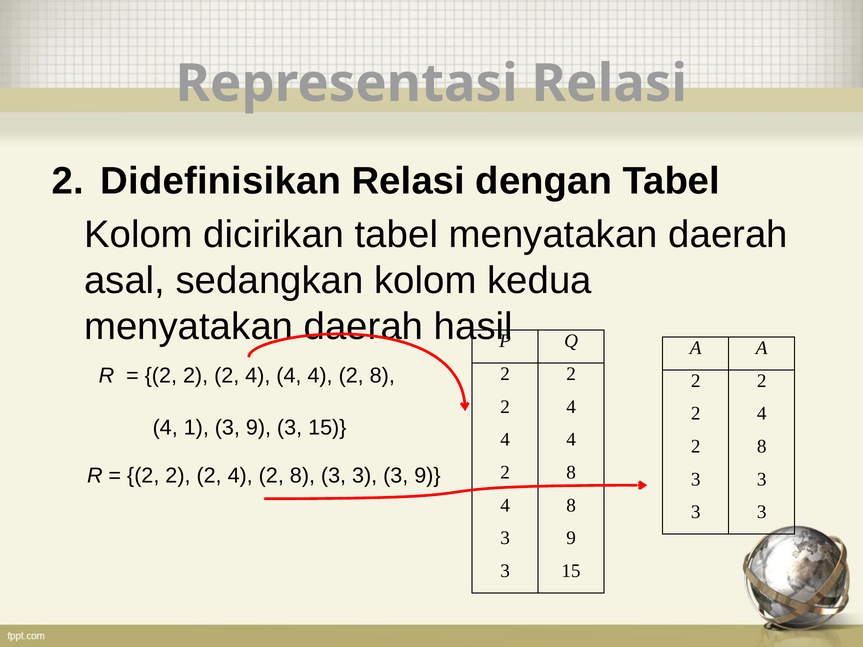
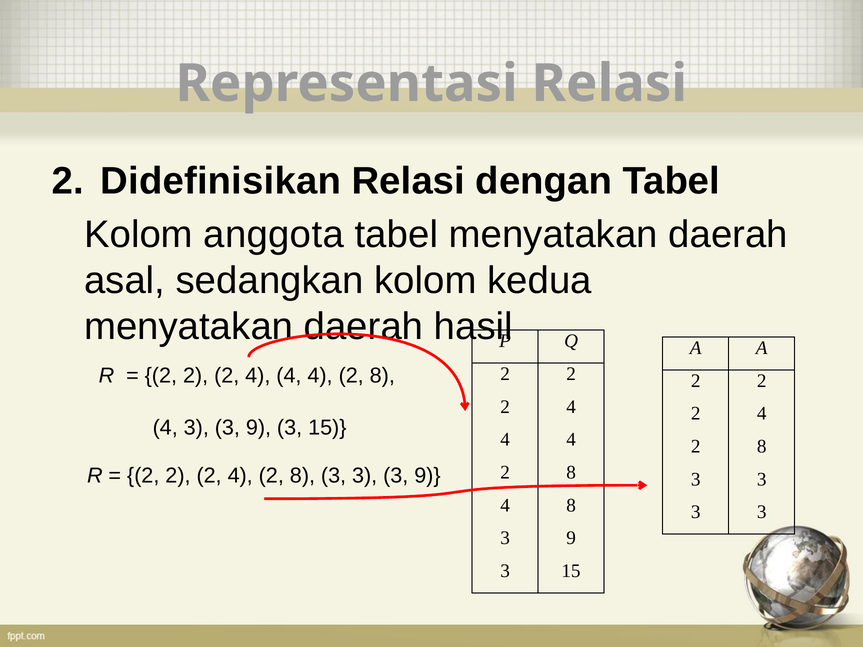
dicirikan: dicirikan -> anggota
4 1: 1 -> 3
